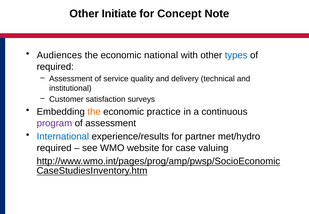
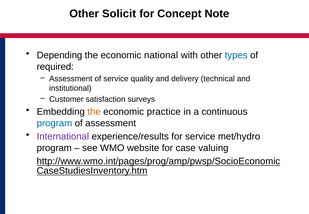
Initiate: Initiate -> Solicit
Audiences: Audiences -> Depending
program at (54, 123) colour: purple -> blue
International colour: blue -> purple
for partner: partner -> service
required at (54, 148): required -> program
